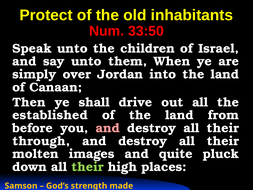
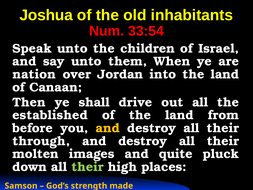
Protect: Protect -> Joshua
33:50: 33:50 -> 33:54
simply: simply -> nation
and at (108, 128) colour: pink -> yellow
